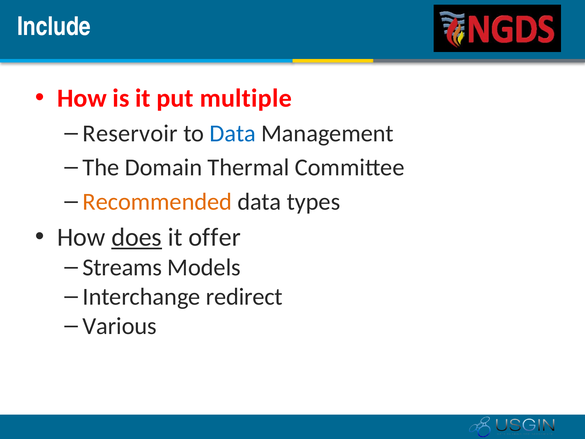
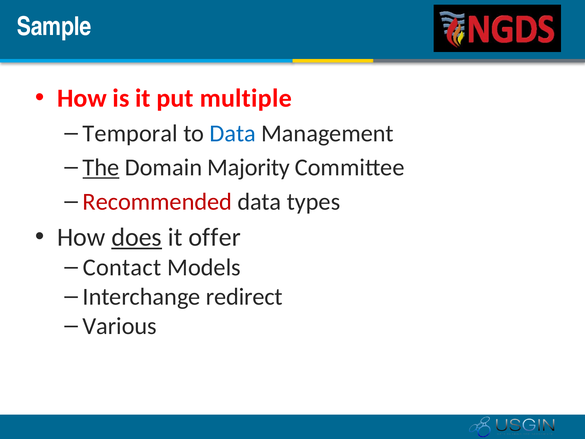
Include: Include -> Sample
Reservoir: Reservoir -> Temporal
The underline: none -> present
Thermal: Thermal -> Majority
Recommended colour: orange -> red
Streams: Streams -> Contact
